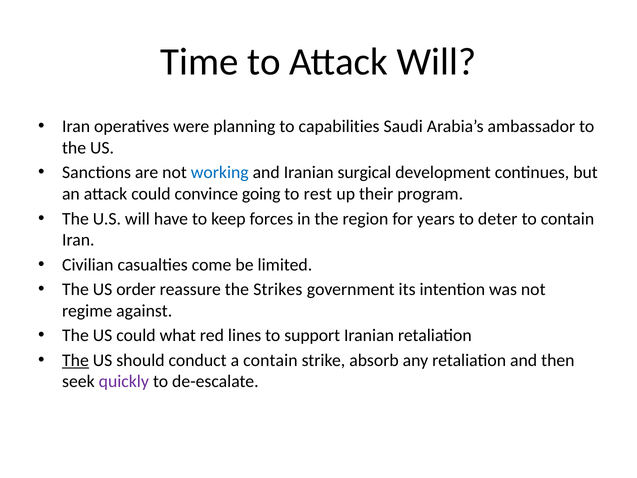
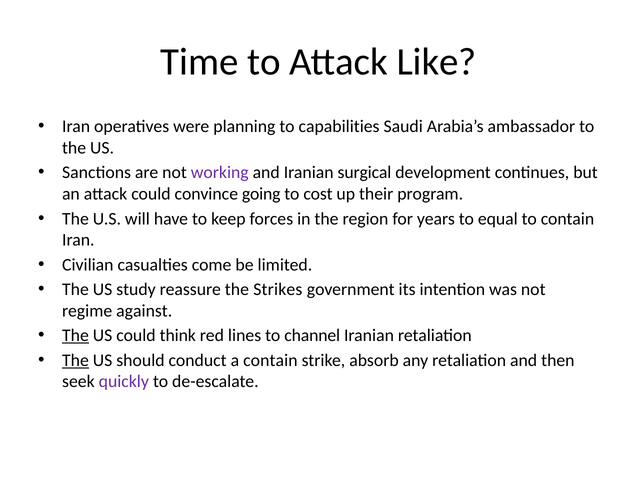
Attack Will: Will -> Like
working colour: blue -> purple
rest: rest -> cost
deter: deter -> equal
order: order -> study
The at (75, 335) underline: none -> present
what: what -> think
support: support -> channel
